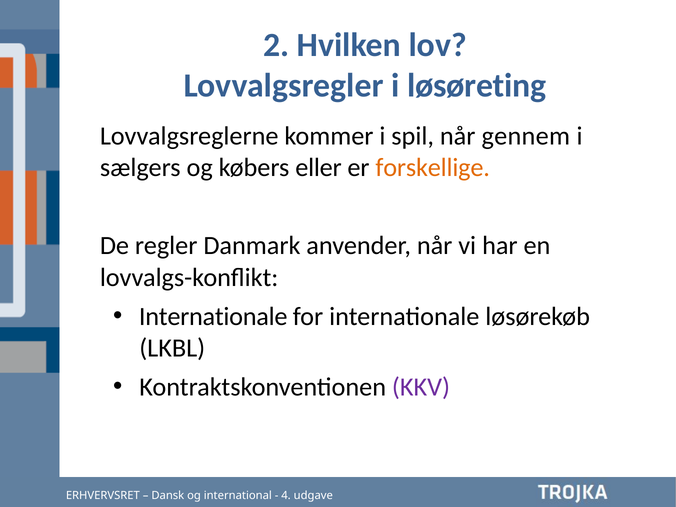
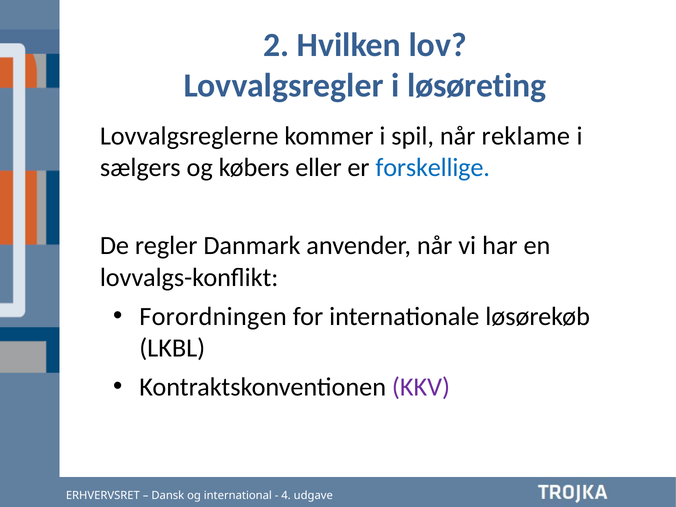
gennem: gennem -> reklame
forskellige colour: orange -> blue
Internationale at (213, 316): Internationale -> Forordningen
